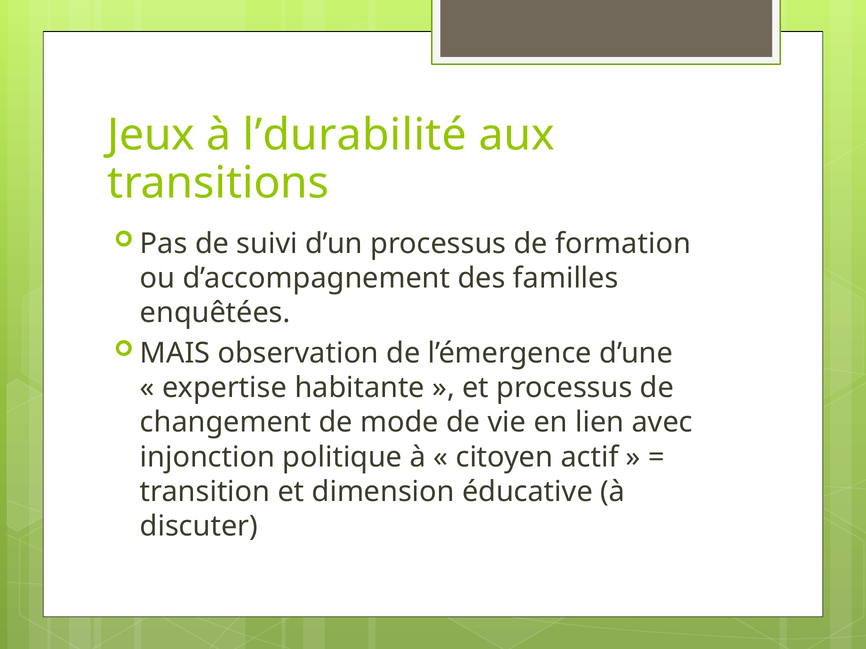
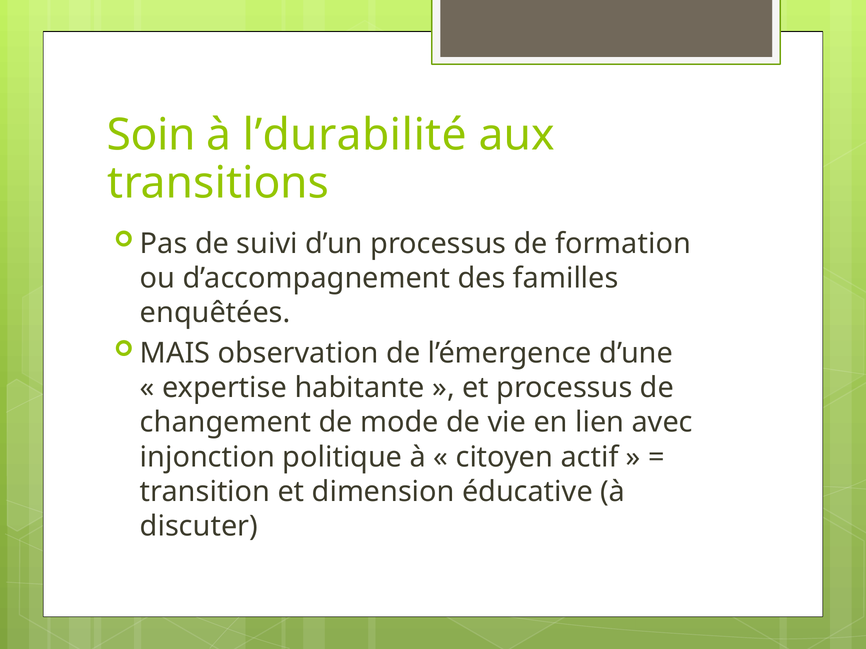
Jeux: Jeux -> Soin
